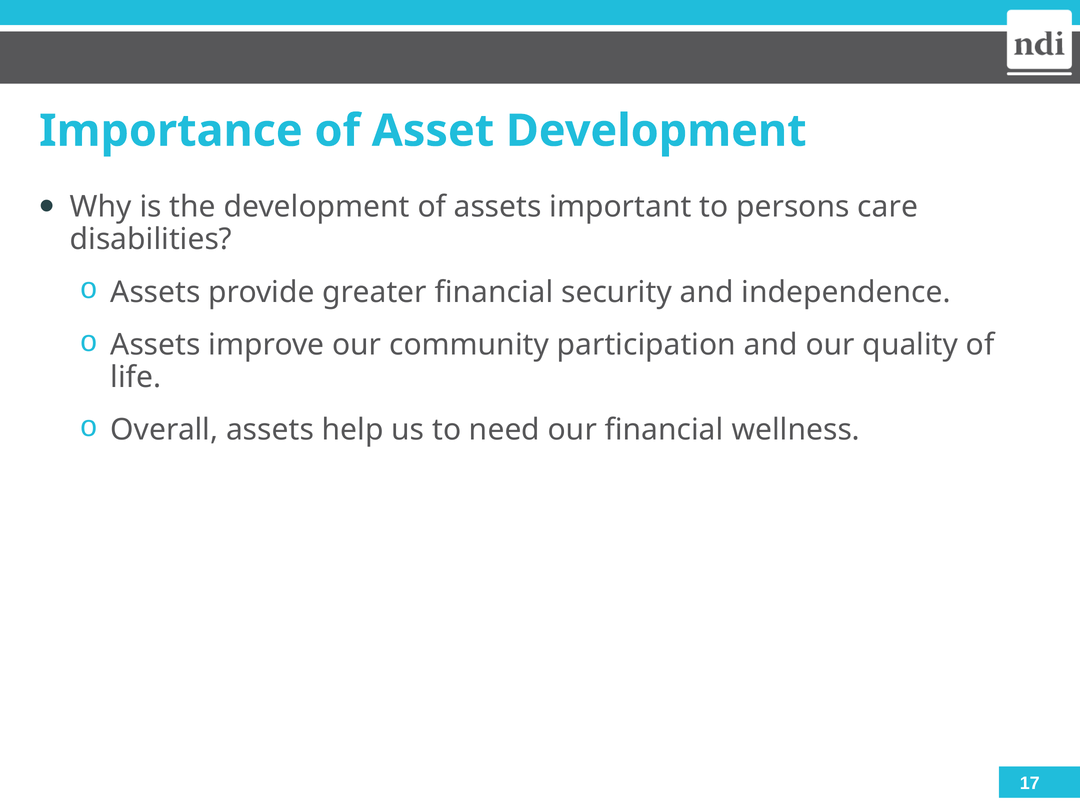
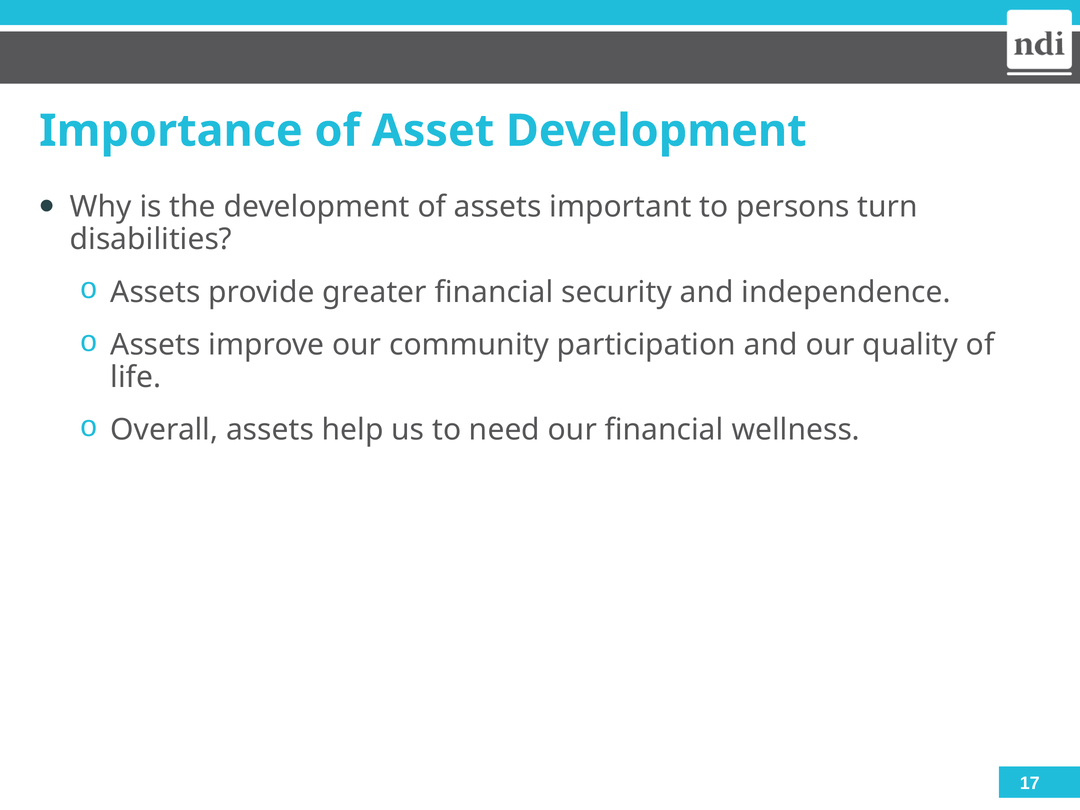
care: care -> turn
